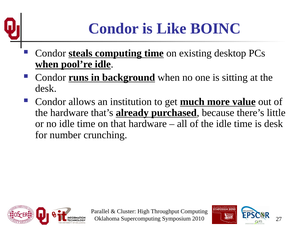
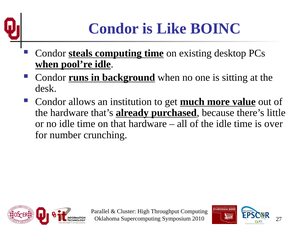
is desk: desk -> over
